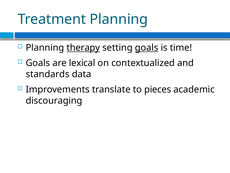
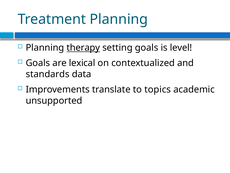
goals at (147, 48) underline: present -> none
time: time -> level
pieces: pieces -> topics
discouraging: discouraging -> unsupported
